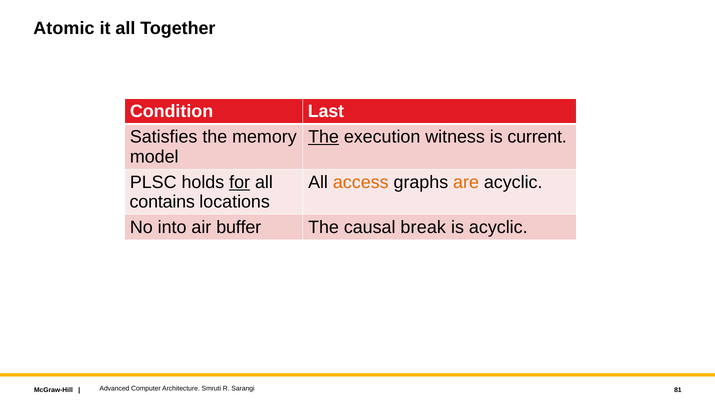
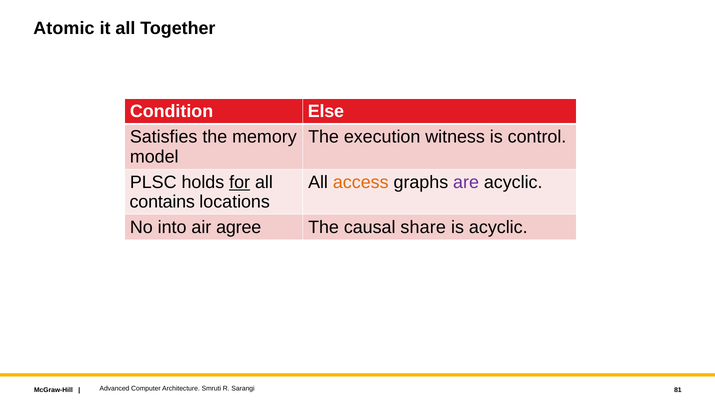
Last: Last -> Else
The at (324, 137) underline: present -> none
current: current -> control
are colour: orange -> purple
buffer: buffer -> agree
break: break -> share
